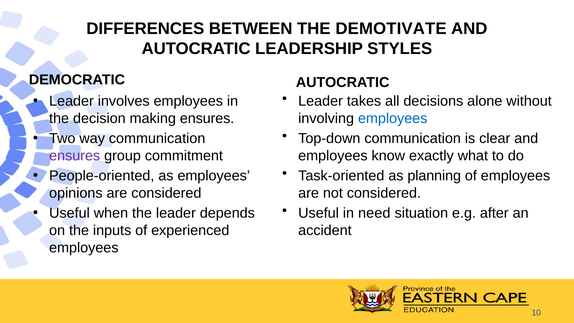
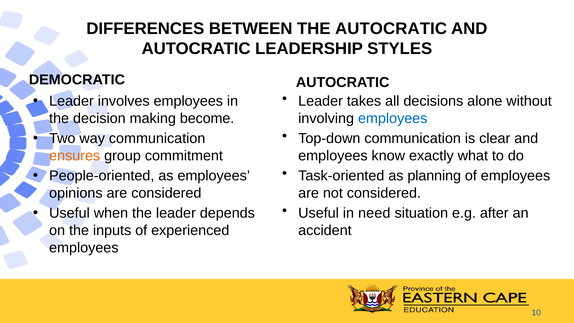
THE DEMOTIVATE: DEMOTIVATE -> AUTOCRATIC
making ensures: ensures -> become
ensures at (75, 156) colour: purple -> orange
